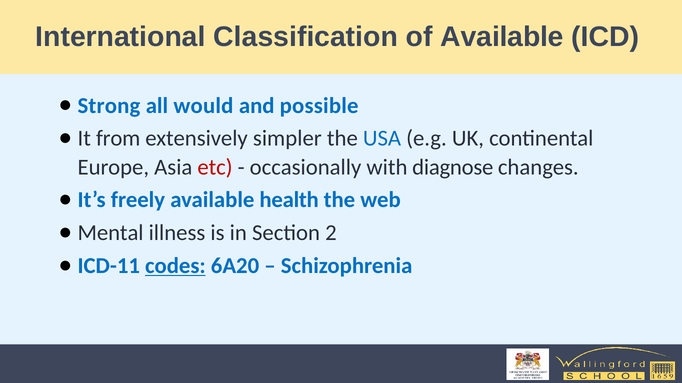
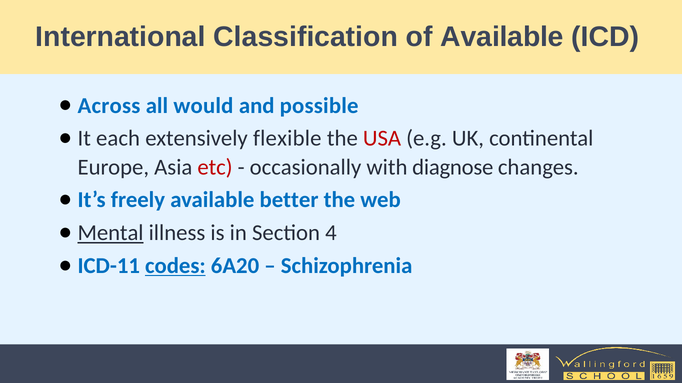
Strong: Strong -> Across
from: from -> each
simpler: simpler -> flexible
USA colour: blue -> red
health: health -> better
Mental underline: none -> present
2: 2 -> 4
